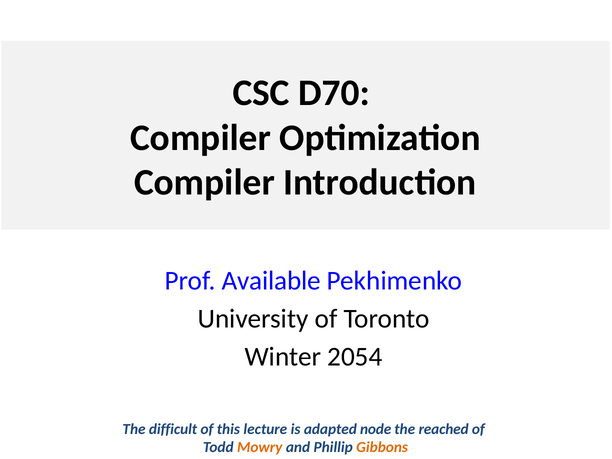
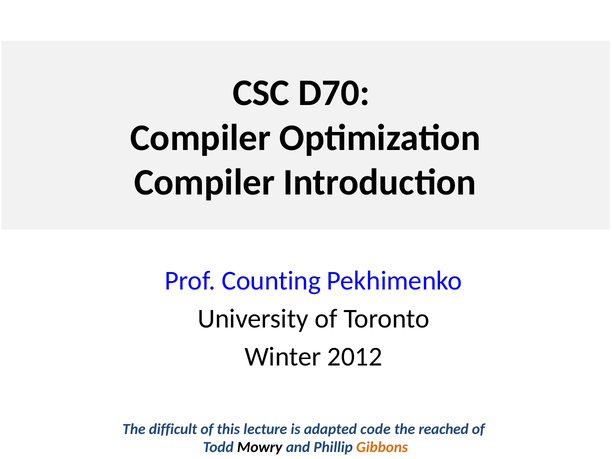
Available: Available -> Counting
2054: 2054 -> 2012
node: node -> code
Mowry colour: orange -> black
